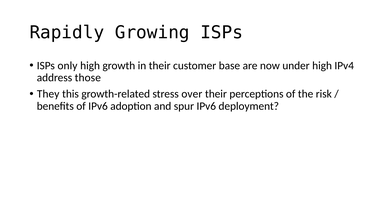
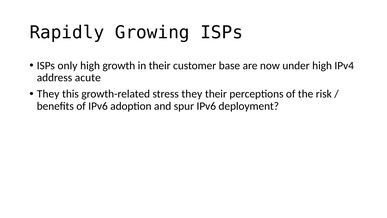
those: those -> acute
stress over: over -> they
